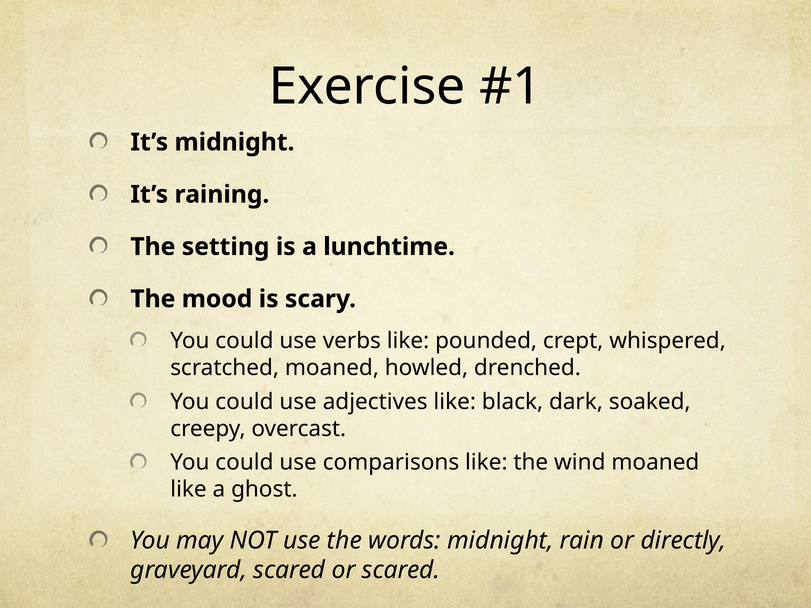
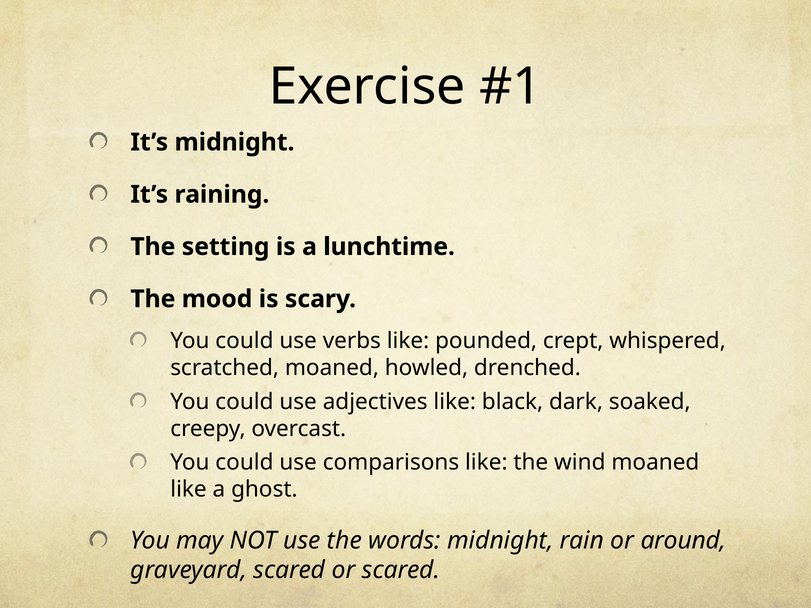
directly: directly -> around
